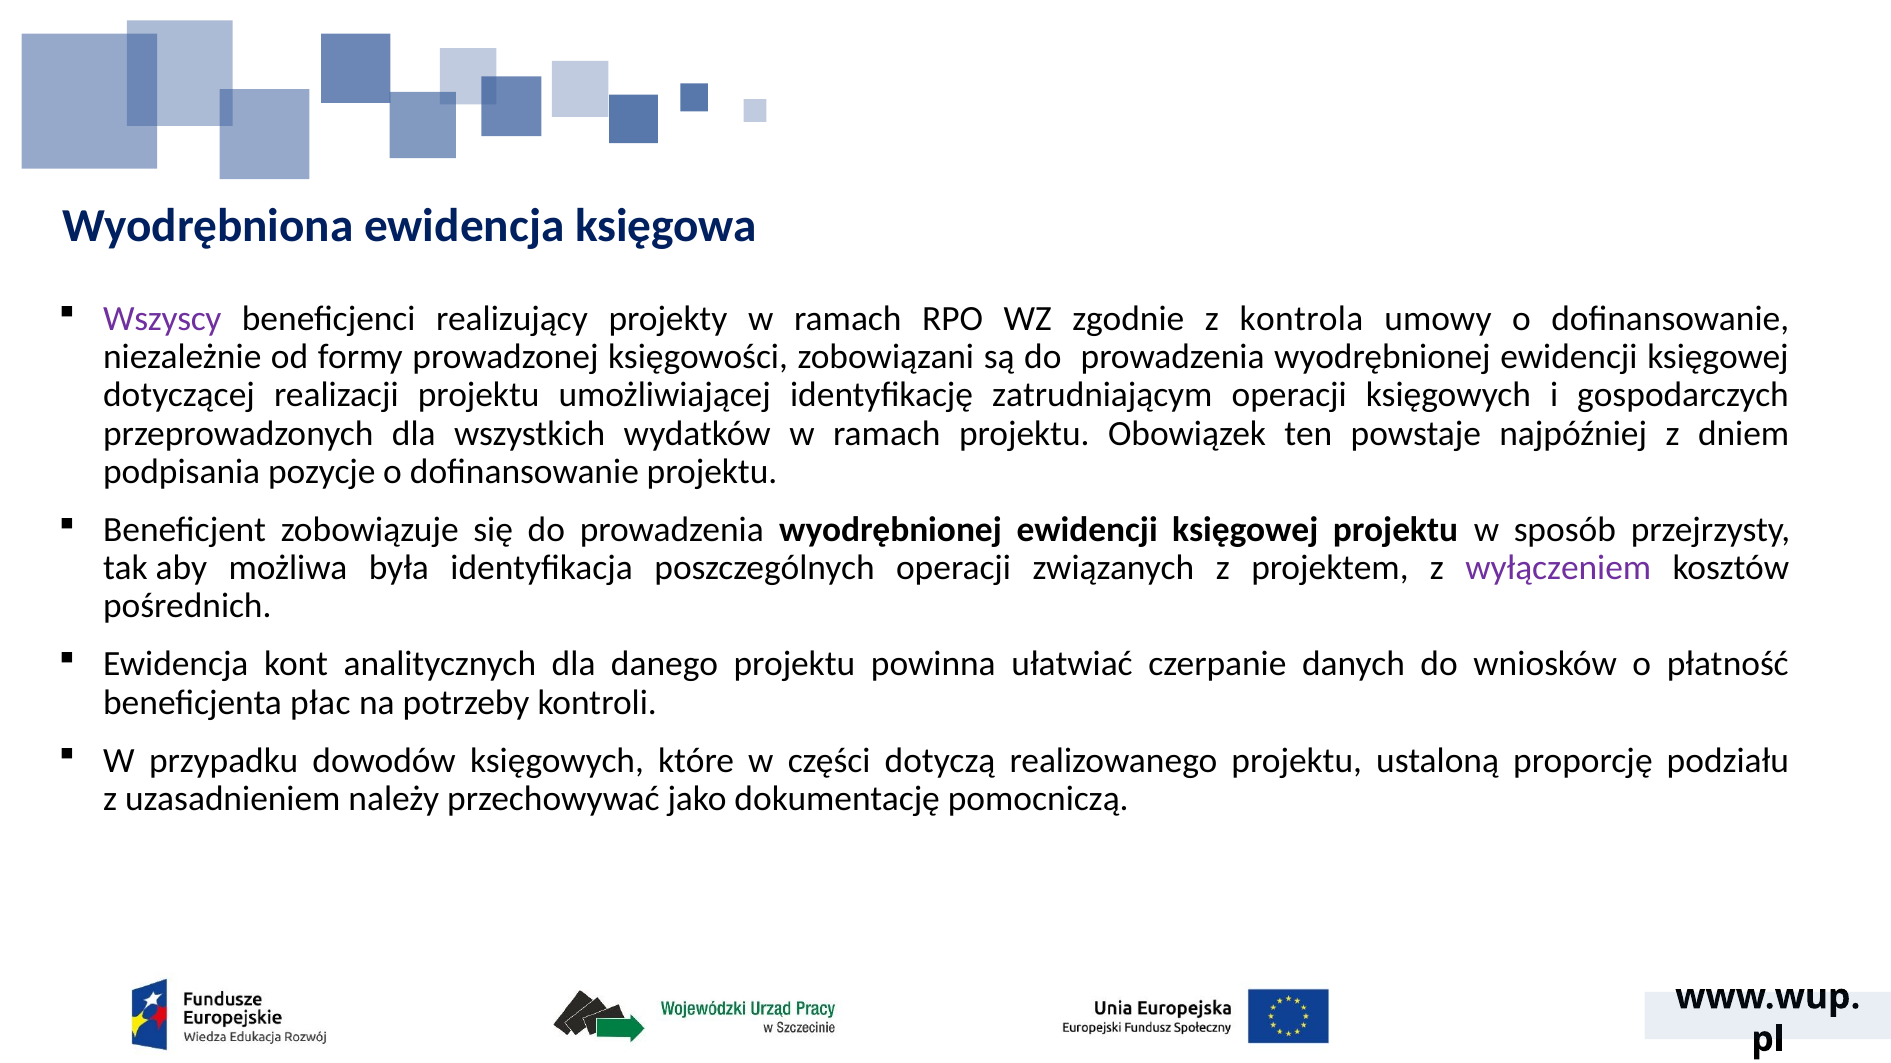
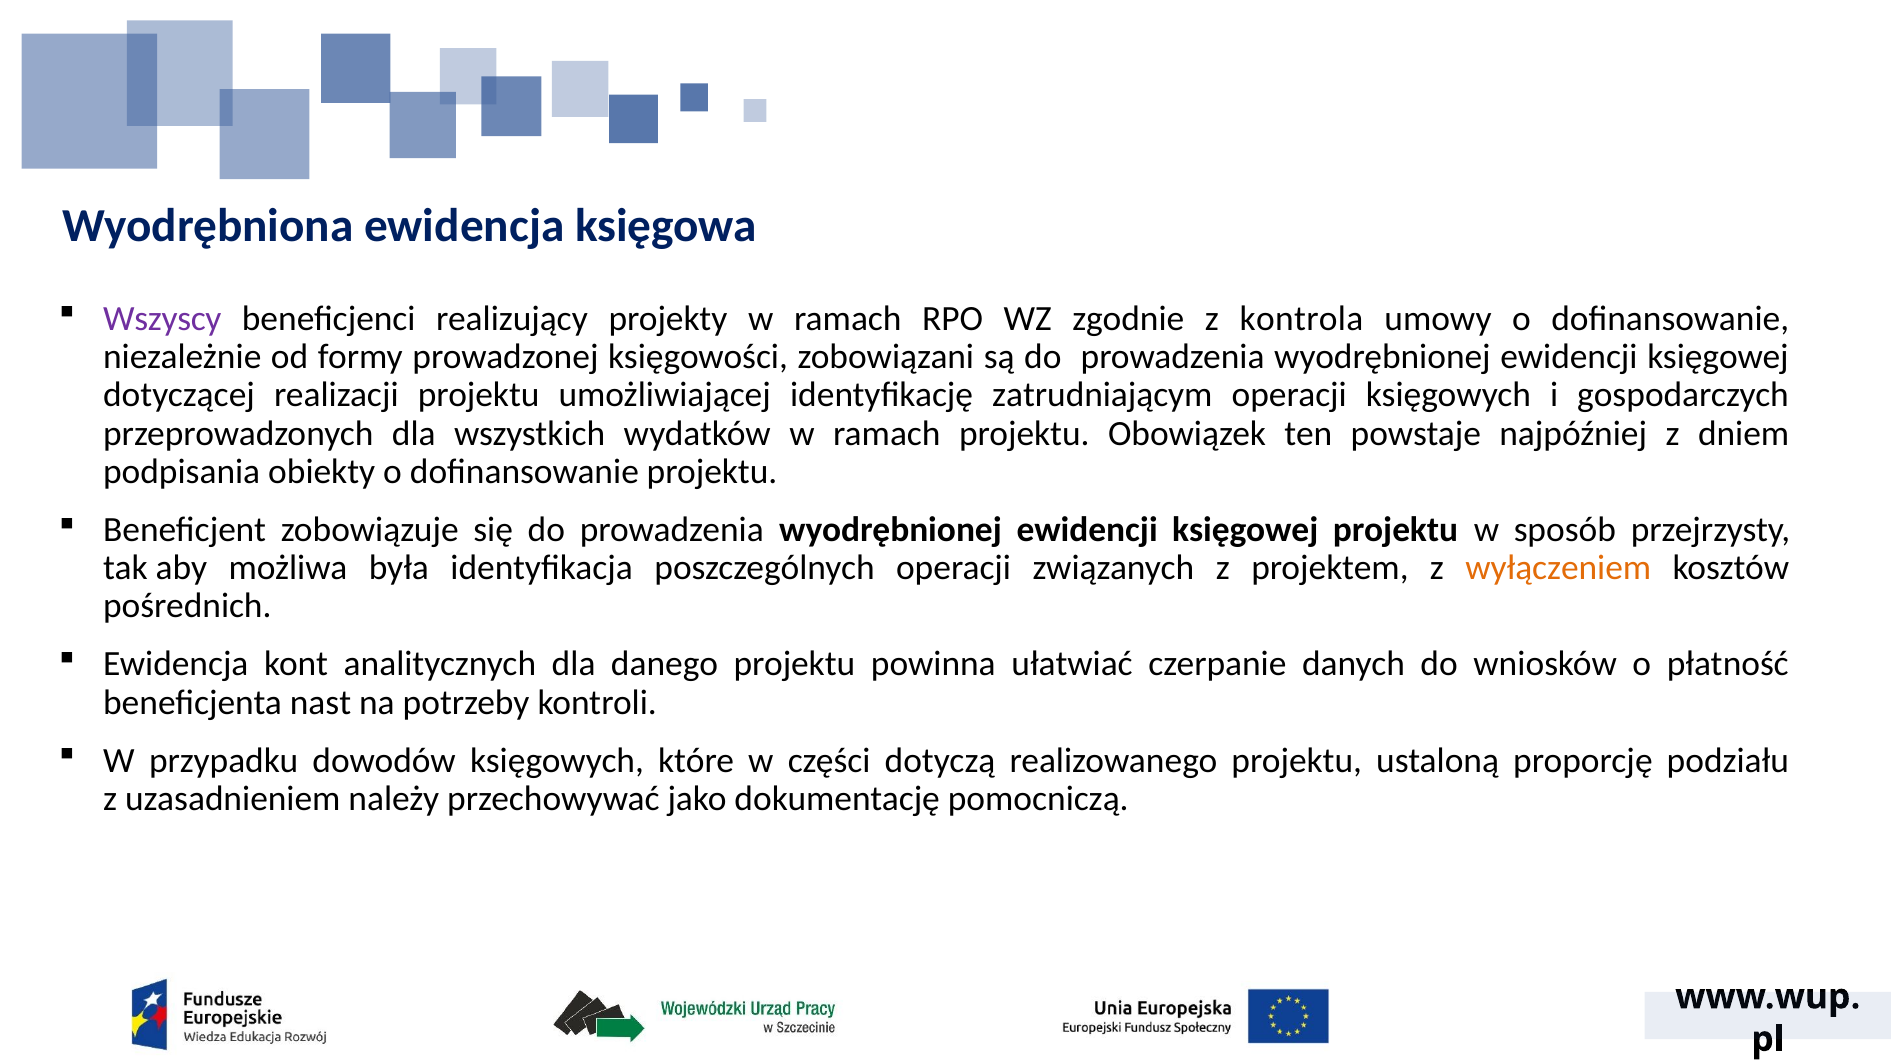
pozycje: pozycje -> obiekty
wyłączeniem colour: purple -> orange
płac: płac -> nast
